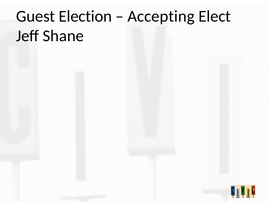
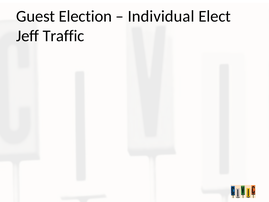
Accepting: Accepting -> Individual
Shane: Shane -> Traffic
